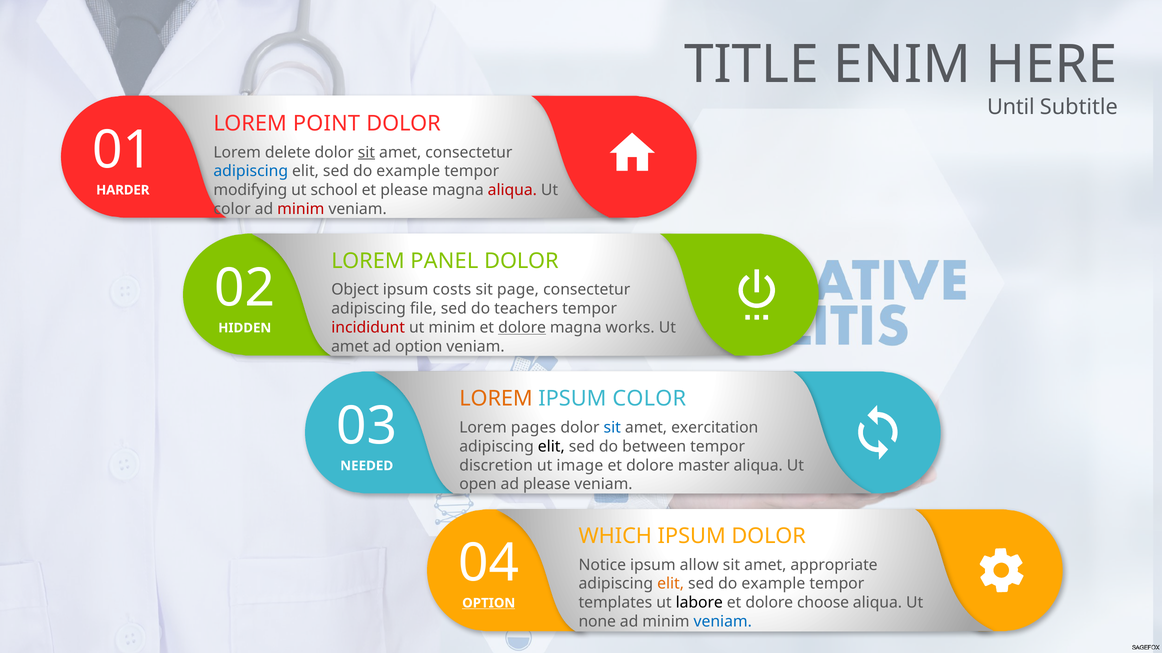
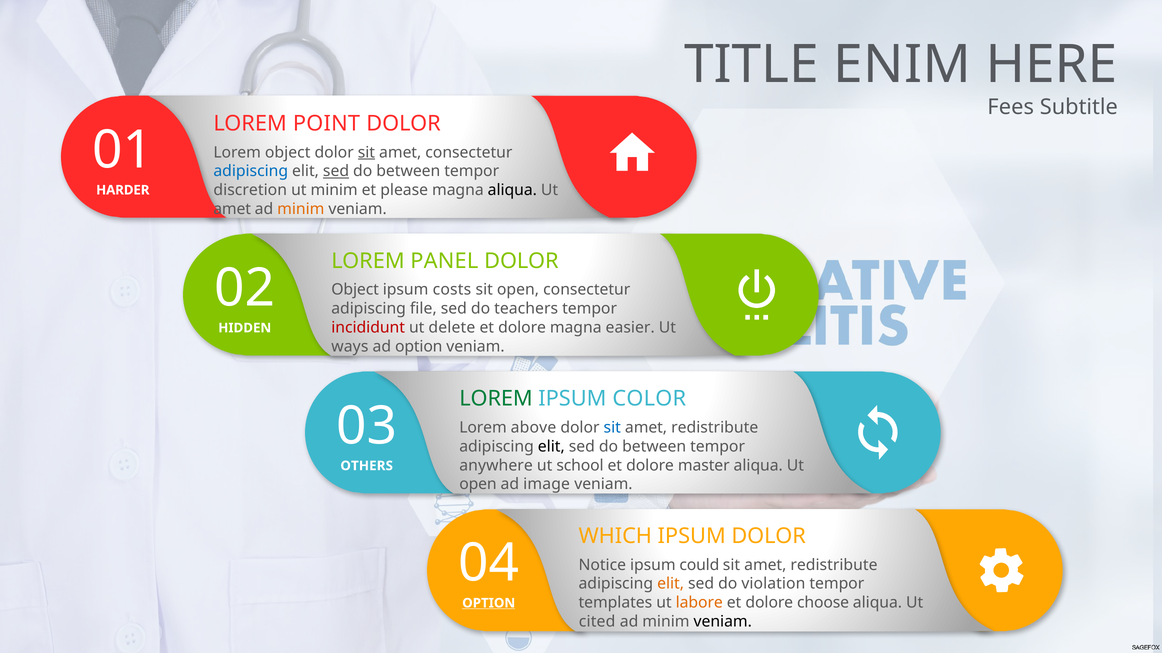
Until: Until -> Fees
Lorem delete: delete -> object
sed at (336, 171) underline: none -> present
example at (408, 171): example -> between
modifying: modifying -> discretion
ut school: school -> minim
aliqua at (512, 190) colour: red -> black
color at (232, 209): color -> amet
minim at (301, 209) colour: red -> orange
sit page: page -> open
ut minim: minim -> delete
dolore at (522, 328) underline: present -> none
works: works -> easier
amet at (350, 347): amet -> ways
LOREM at (496, 399) colour: orange -> green
pages: pages -> above
exercitation at (715, 428): exercitation -> redistribute
discretion: discretion -> anywhere
image: image -> school
NEEDED: NEEDED -> OTHERS
ad please: please -> image
allow: allow -> could
appropriate at (834, 565): appropriate -> redistribute
example at (773, 584): example -> violation
labore colour: black -> orange
none: none -> cited
veniam at (723, 622) colour: blue -> black
